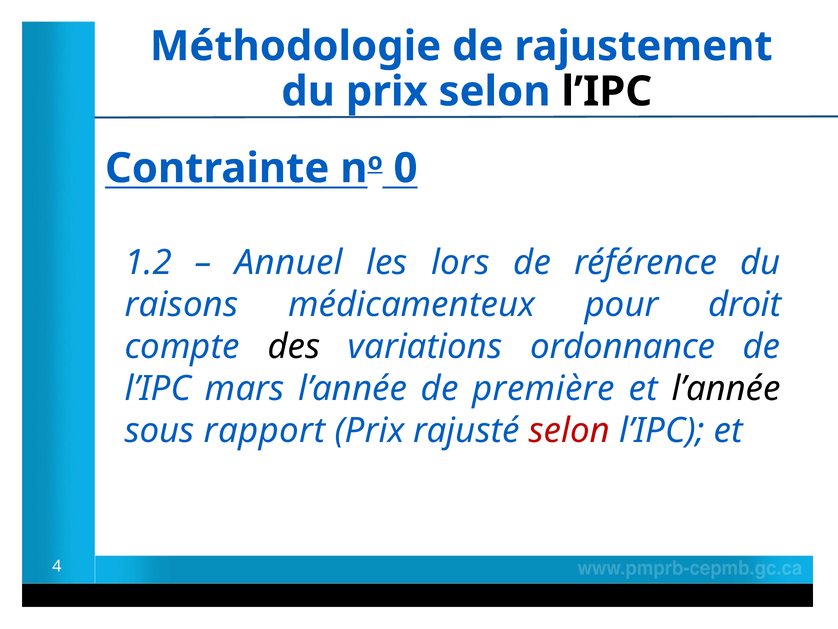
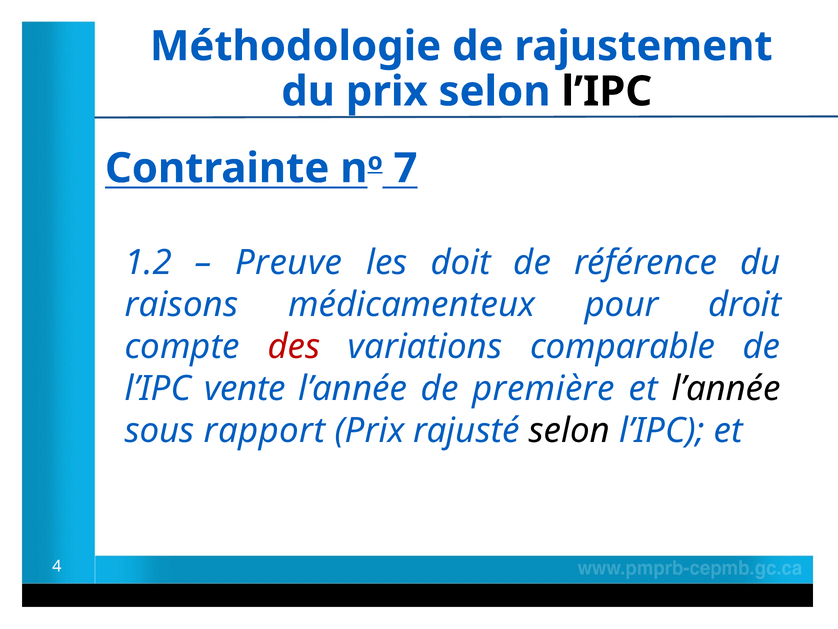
0: 0 -> 7
Annuel: Annuel -> Preuve
lors: lors -> doit
des colour: black -> red
ordonnance: ordonnance -> comparable
mars: mars -> vente
selon at (569, 430) colour: red -> black
